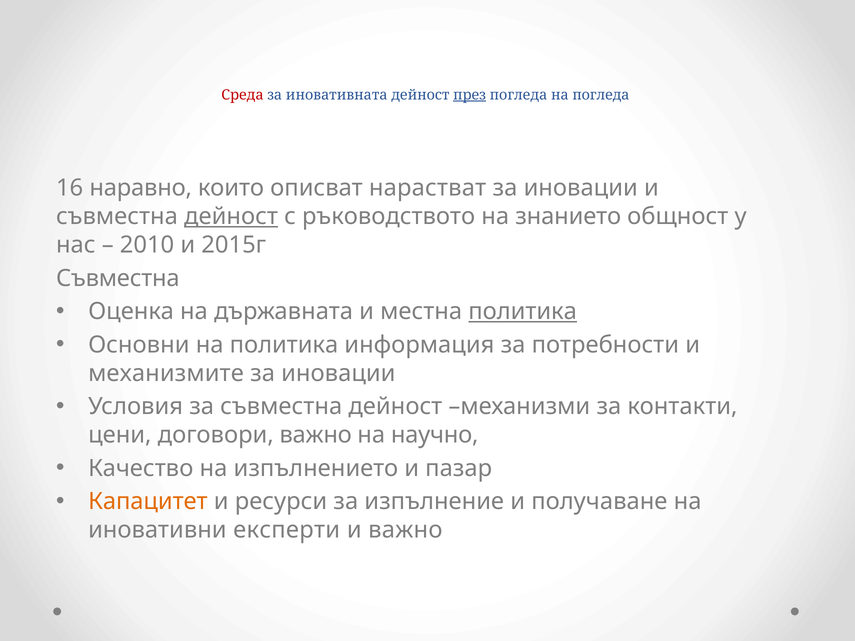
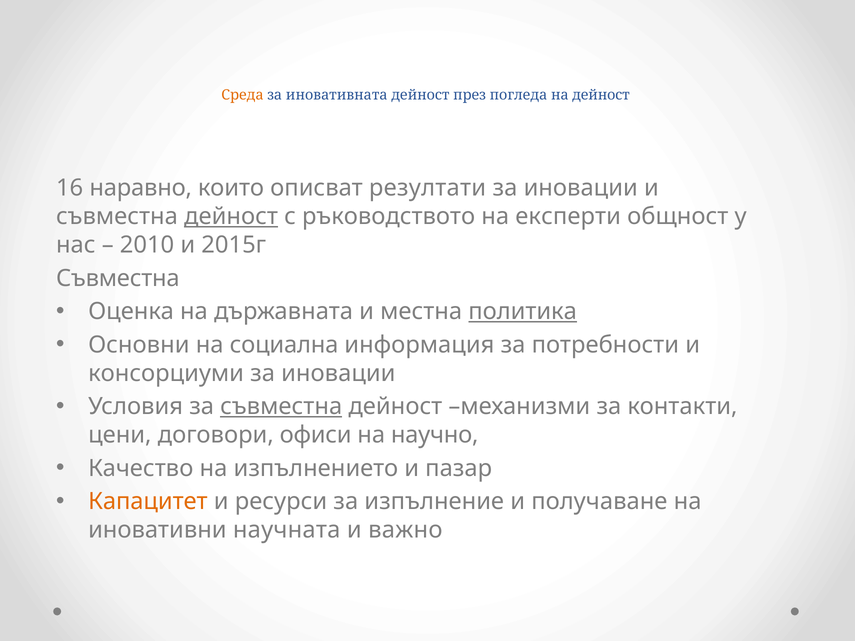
Среда colour: red -> orange
през underline: present -> none
на погледа: погледа -> дейност
нарастват: нарастват -> резултати
знанието: знанието -> експерти
на политика: политика -> социална
механизмите: механизмите -> консорциуми
съвместна at (281, 407) underline: none -> present
договори важно: важно -> офиси
експерти: експерти -> научната
